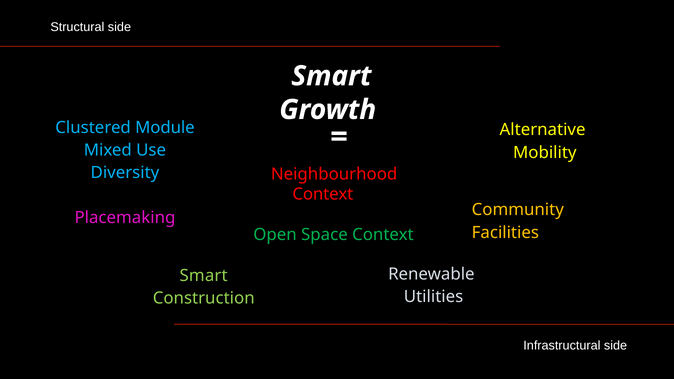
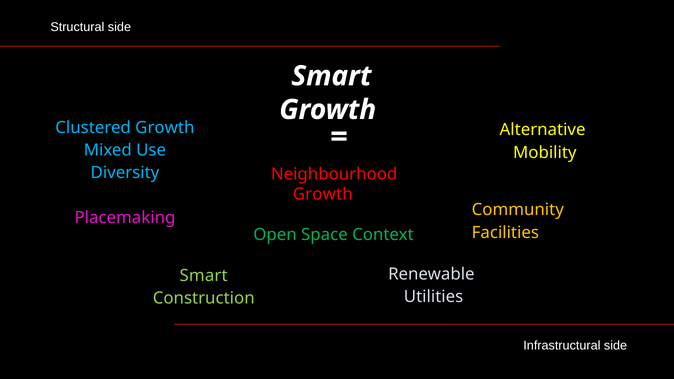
Clustered Module: Module -> Growth
Context at (323, 194): Context -> Growth
